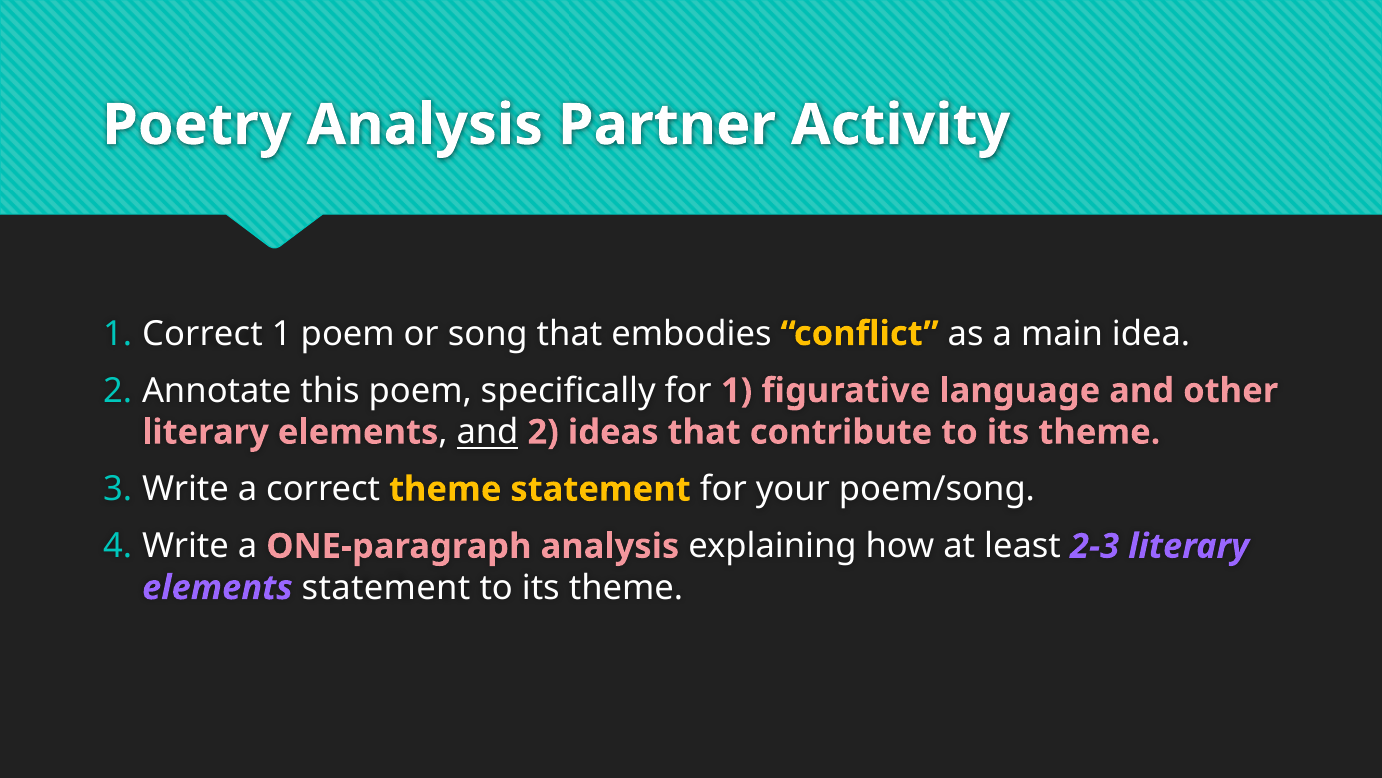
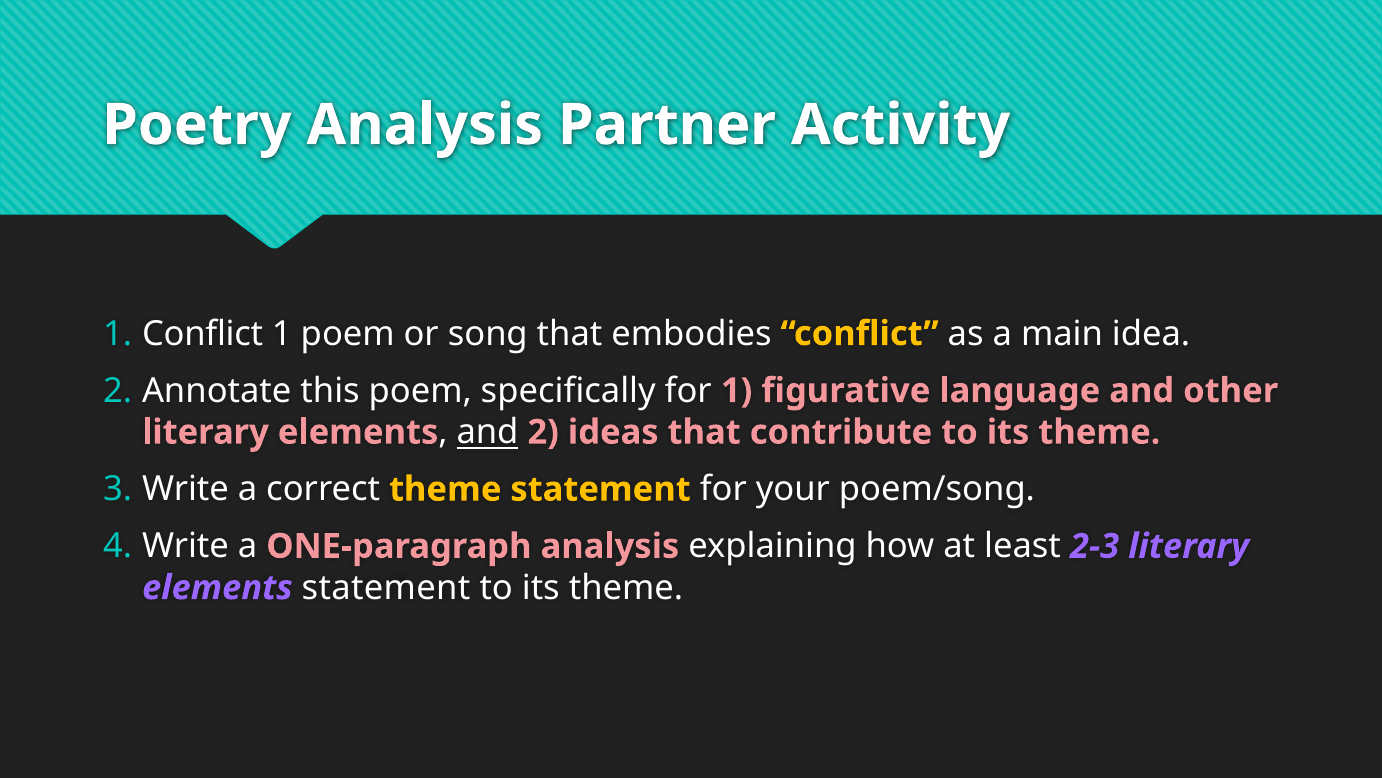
1 Correct: Correct -> Conflict
